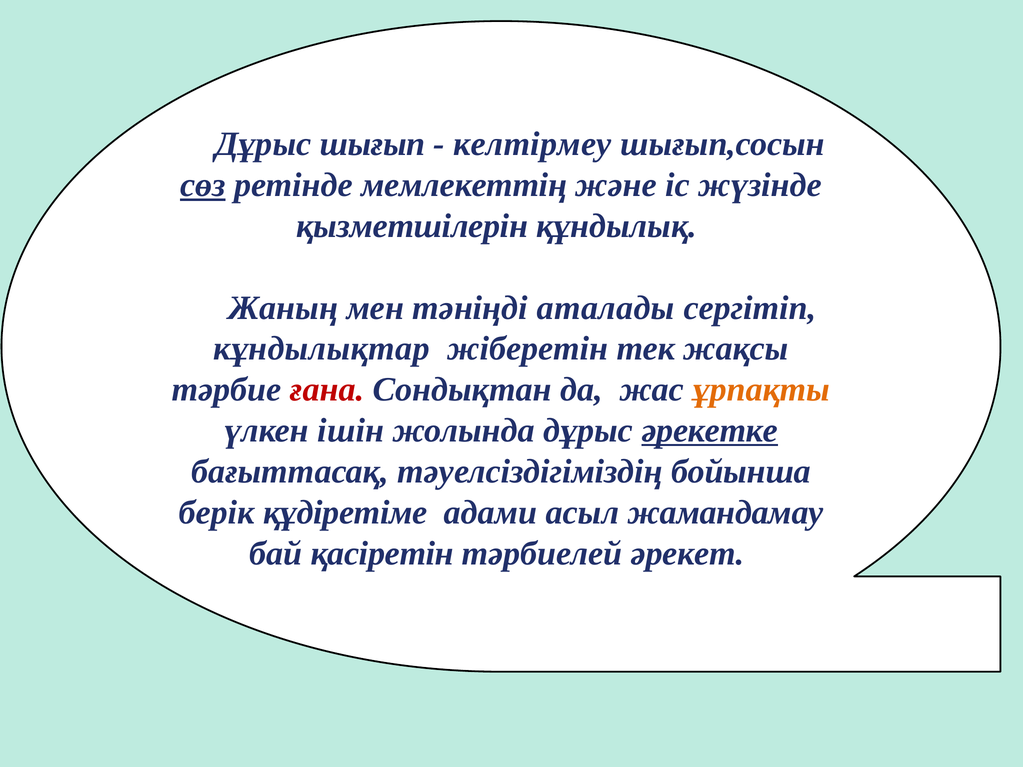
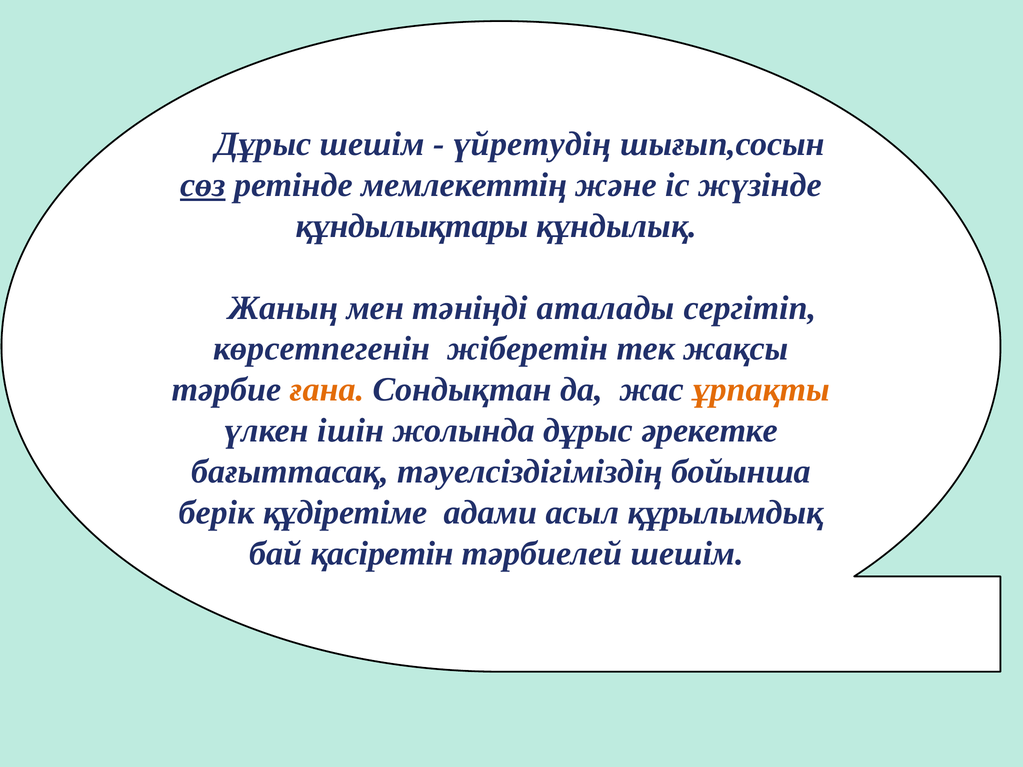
Дұрыс шығып: шығып -> шешім
келтірмеу: келтірмеу -> үйретудің
қызметшілерін: қызметшілерін -> құндылықтары
кұндылықтар: кұндылықтар -> көрсетпегенін
ғана colour: red -> orange
әрекетке underline: present -> none
жамандамау: жамандамау -> құрылымдық
тәрбиелей әрекет: әрекет -> шешім
